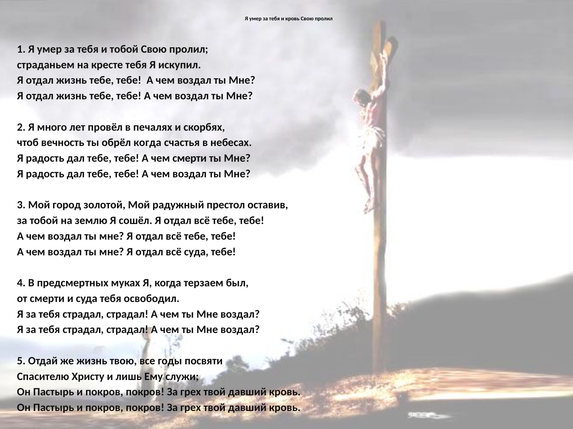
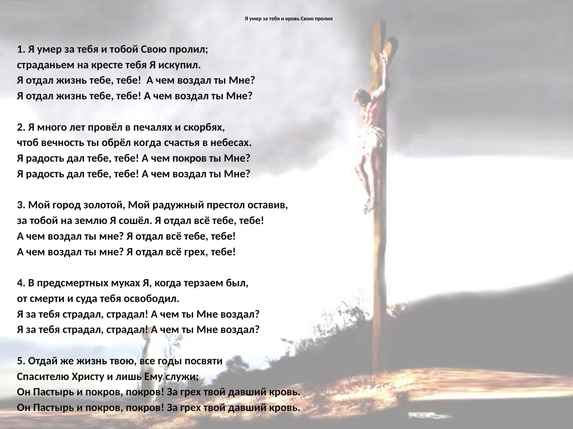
чем смерти: смерти -> покров
всё суда: суда -> грех
